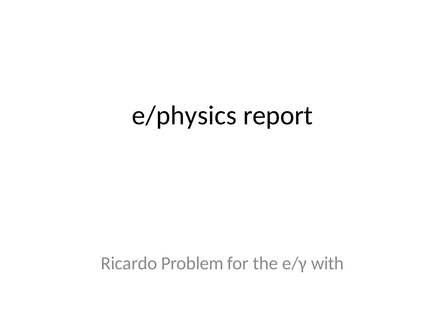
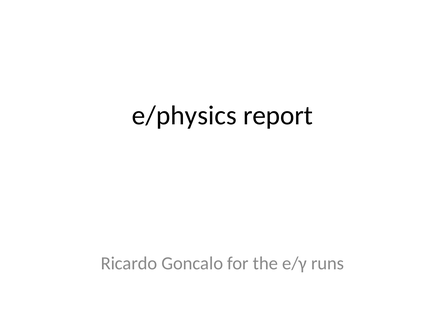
Problem: Problem -> Goncalo
with: with -> runs
